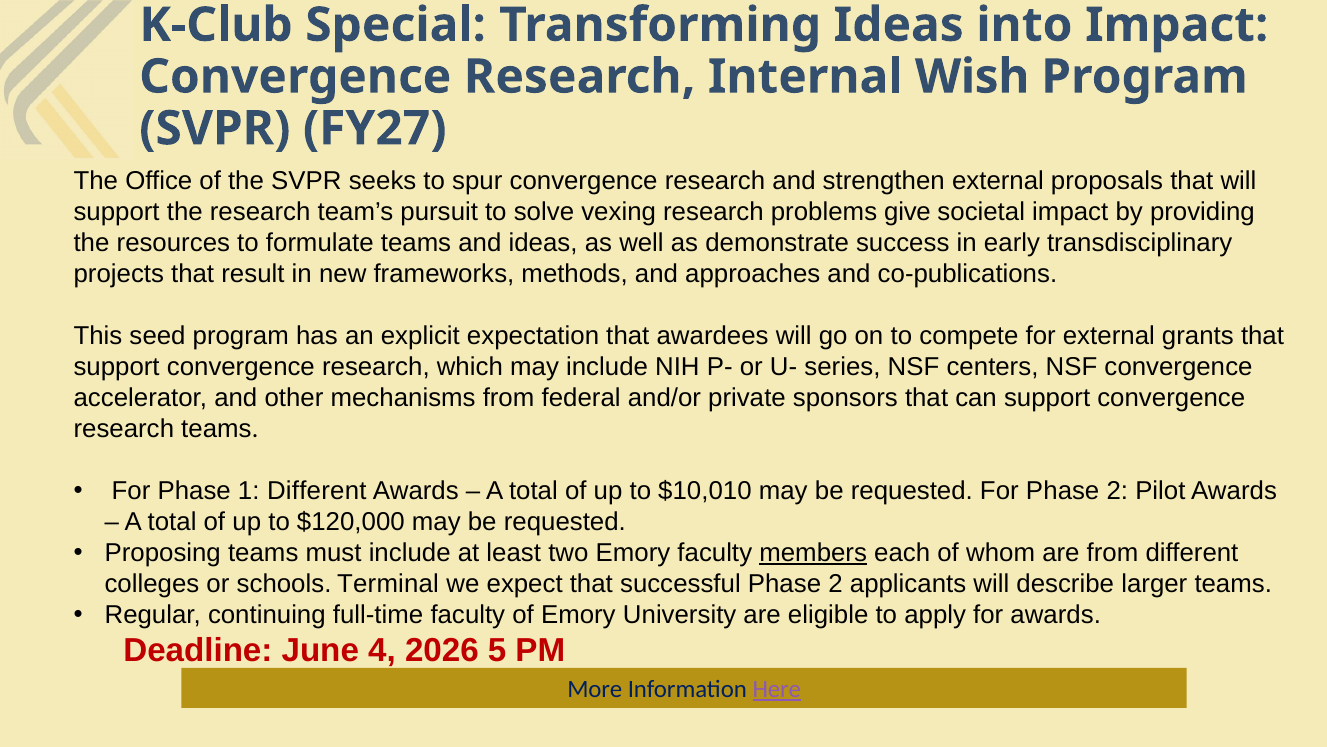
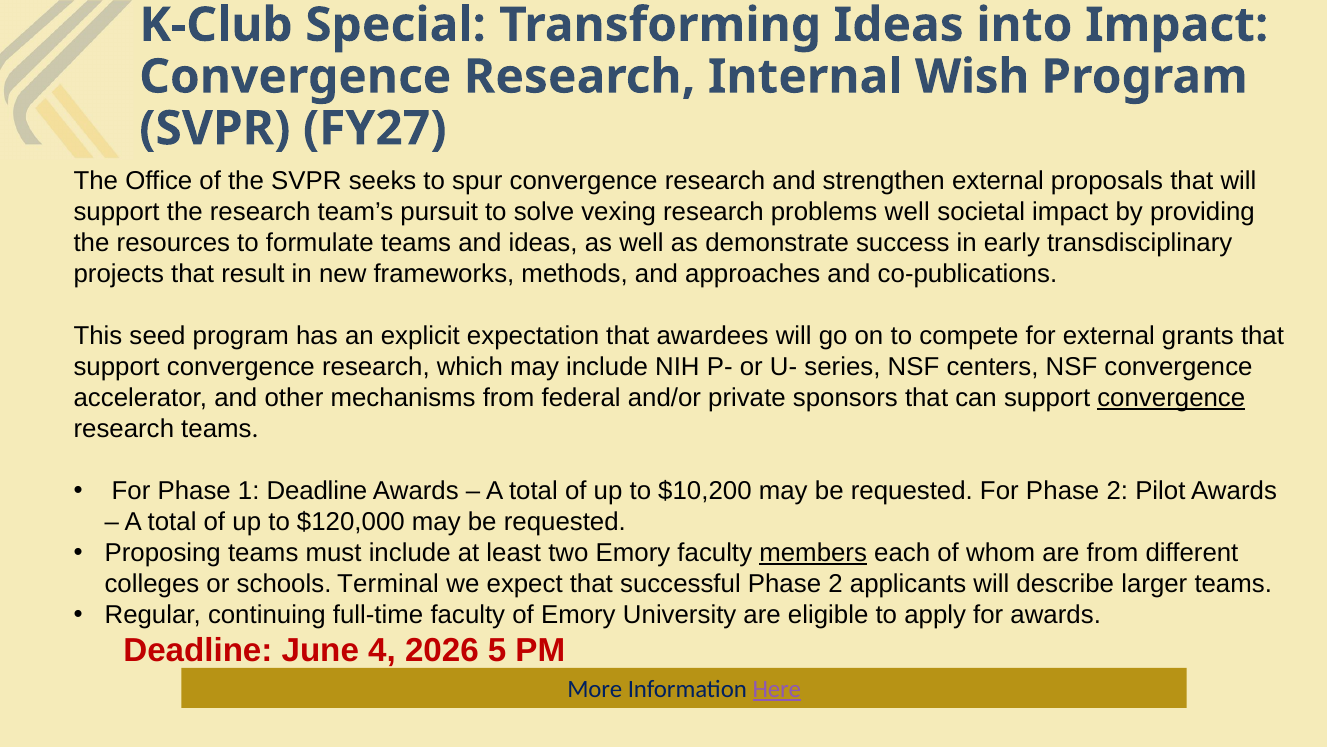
problems give: give -> well
convergence at (1171, 398) underline: none -> present
1 Different: Different -> Deadline
$10,010: $10,010 -> $10,200
